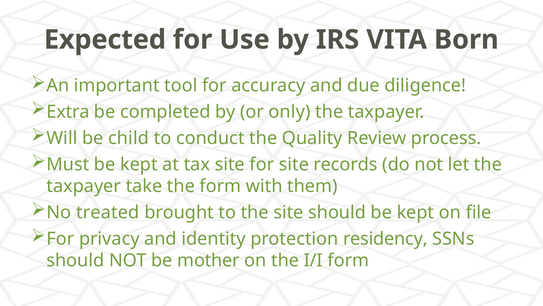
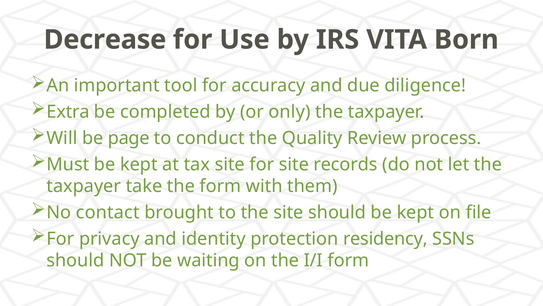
Expected: Expected -> Decrease
child: child -> page
treated: treated -> contact
mother: mother -> waiting
